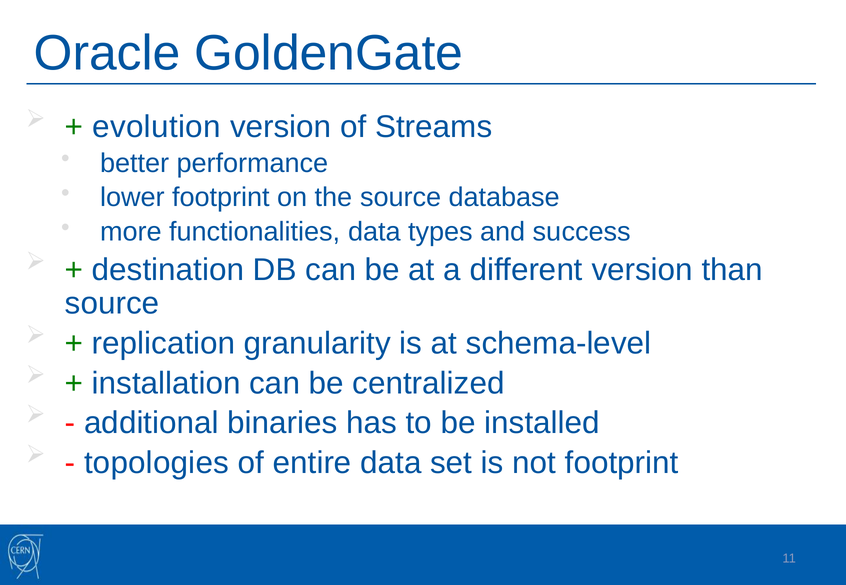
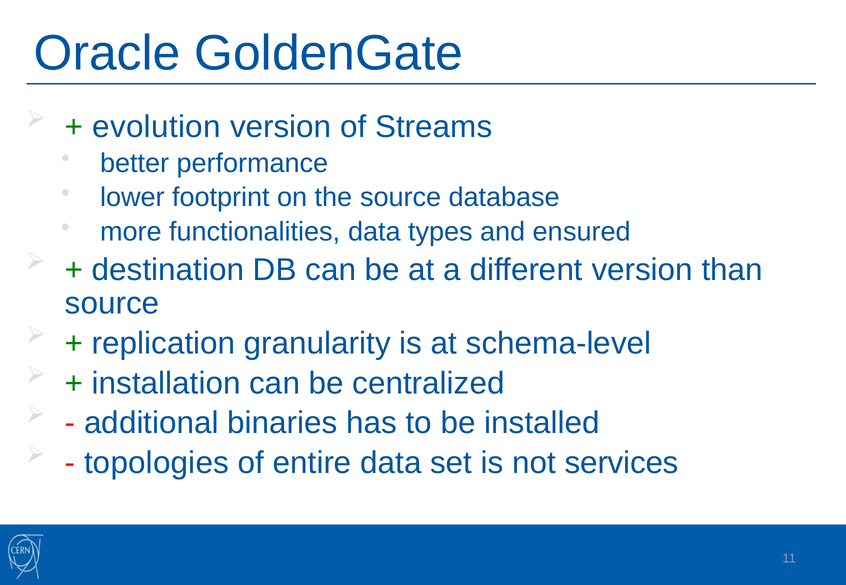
success: success -> ensured
not footprint: footprint -> services
